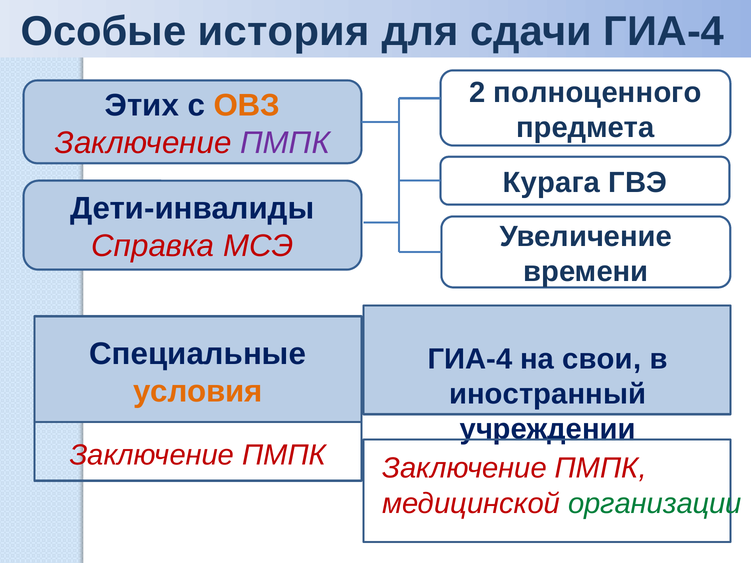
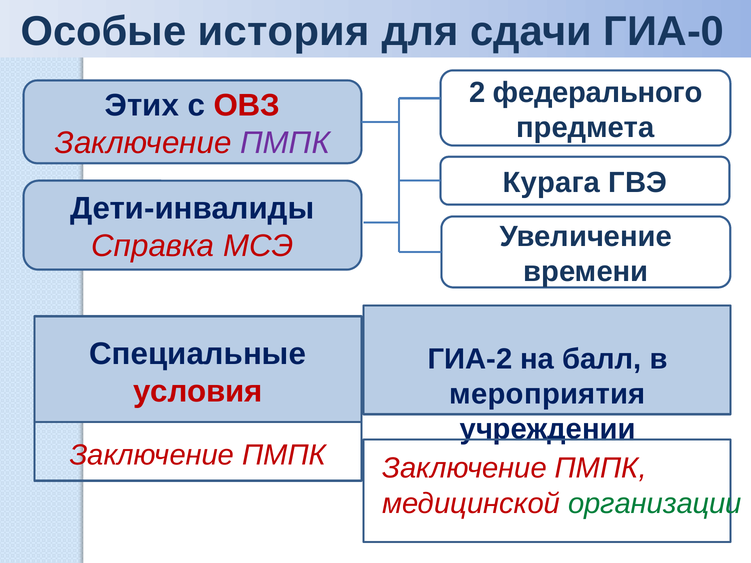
сдачи ГИА-4: ГИА-4 -> ГИА-0
полноценного: полноценного -> федерального
ОВЗ colour: orange -> red
ГИА-4 at (470, 359): ГИА-4 -> ГИА-2
свои: свои -> балл
условия colour: orange -> red
иностранный: иностранный -> мероприятия
